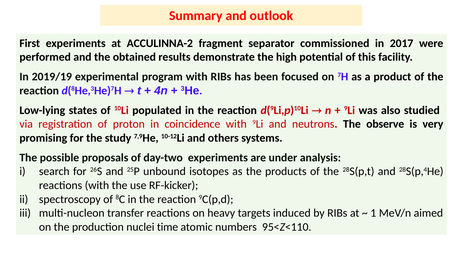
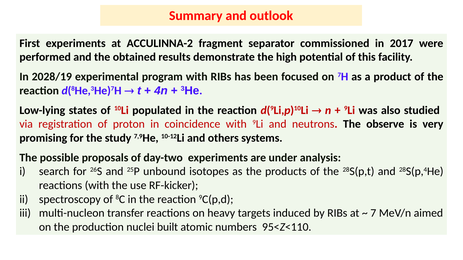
2019/19: 2019/19 -> 2028/19
1: 1 -> 7
time: time -> built
